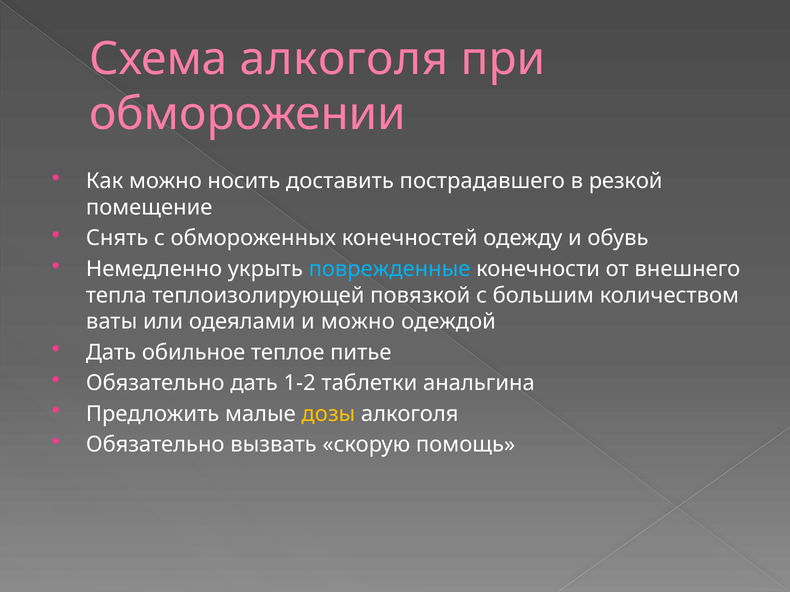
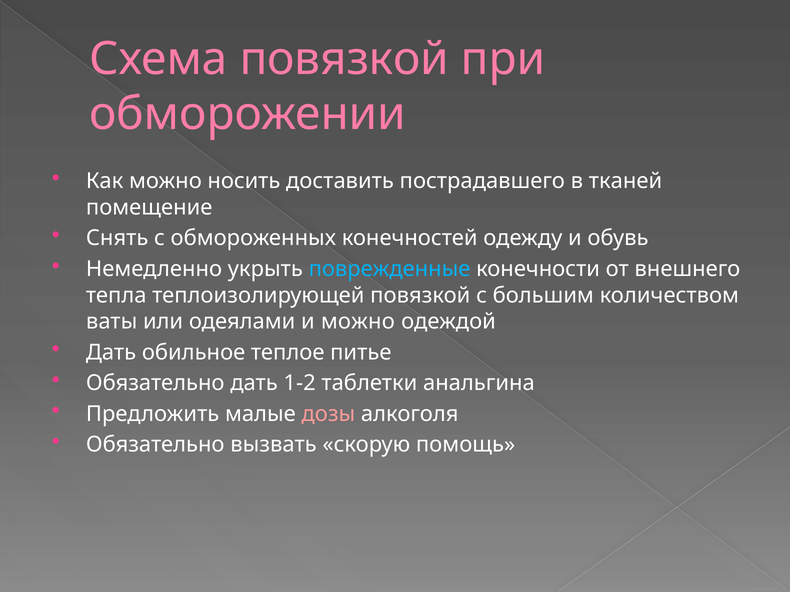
Схема алкоголя: алкоголя -> повязкой
резкой: резкой -> тканей
дозы colour: yellow -> pink
